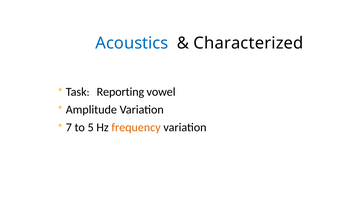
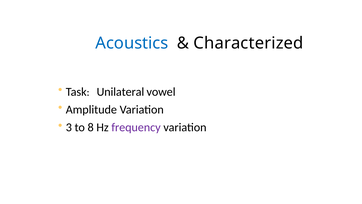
Reporting: Reporting -> Unilateral
7: 7 -> 3
5: 5 -> 8
frequency colour: orange -> purple
